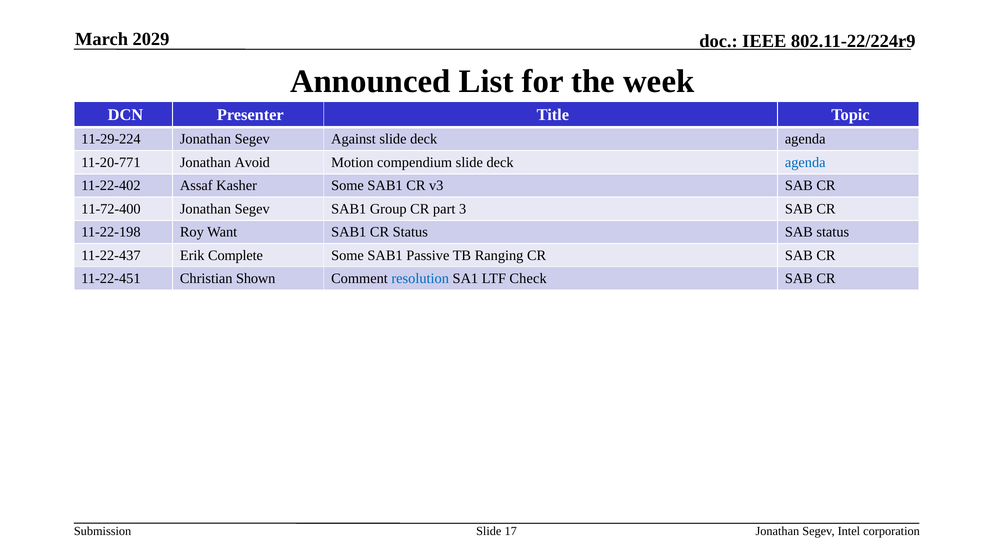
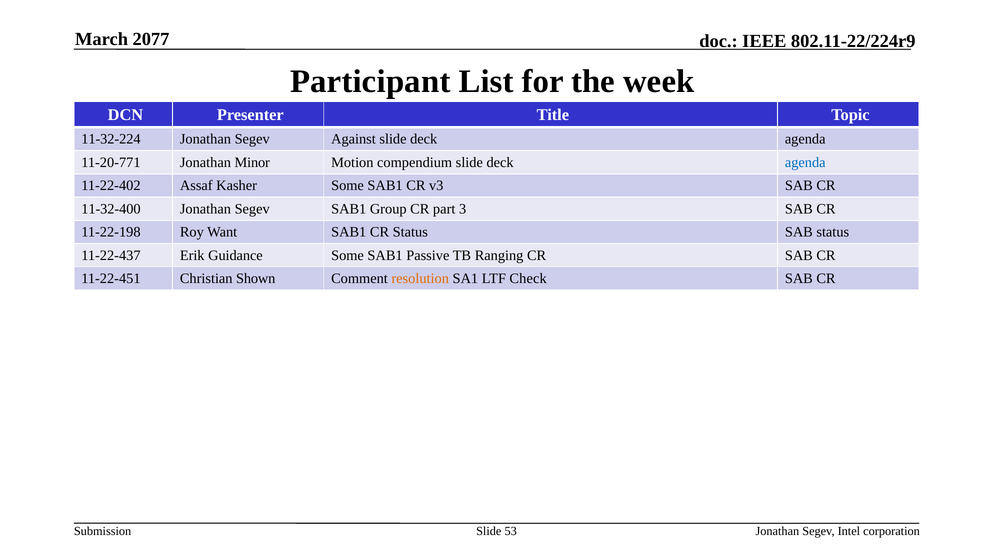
2029: 2029 -> 2077
Announced: Announced -> Participant
11-29-224: 11-29-224 -> 11-32-224
Avoid: Avoid -> Minor
11-72-400: 11-72-400 -> 11-32-400
Complete: Complete -> Guidance
resolution colour: blue -> orange
17: 17 -> 53
